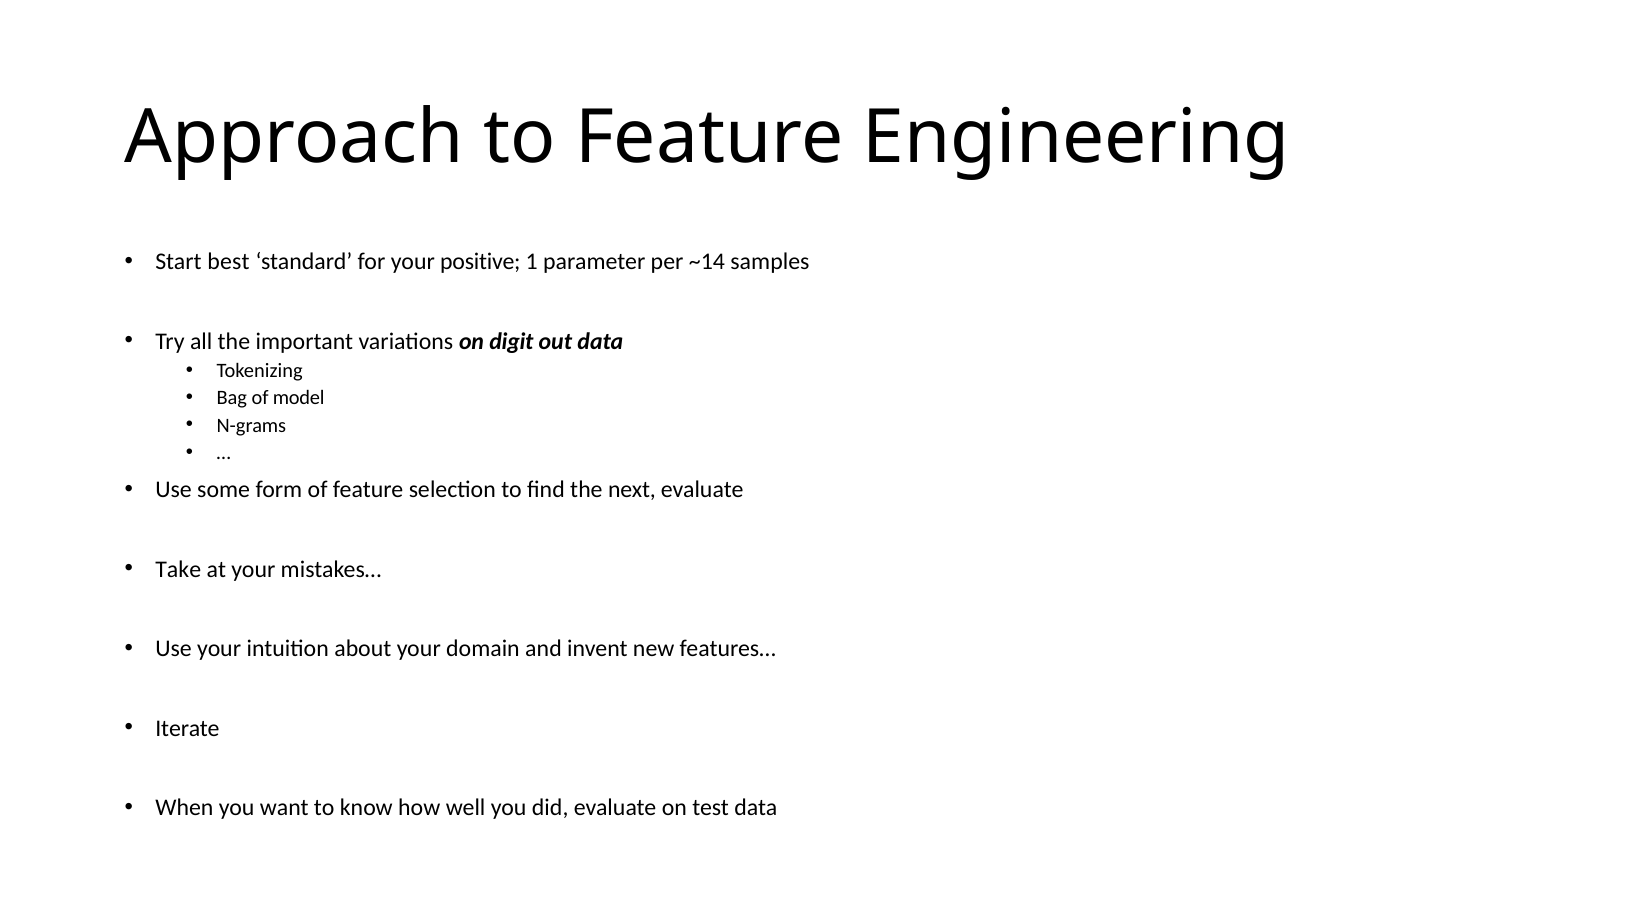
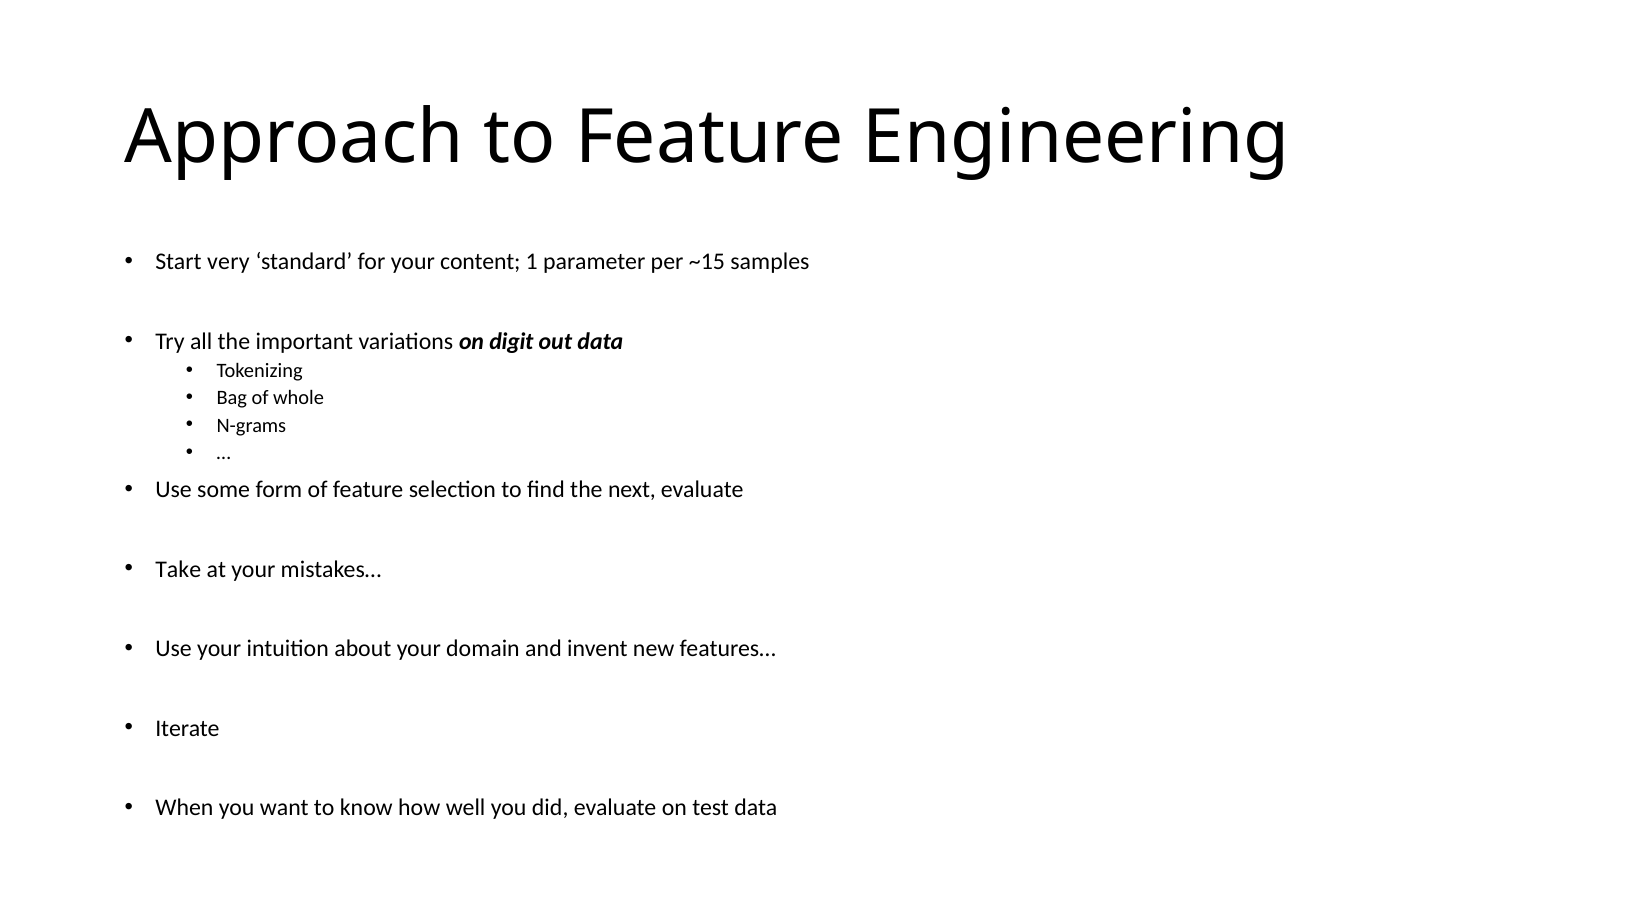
best: best -> very
positive: positive -> content
~14: ~14 -> ~15
model: model -> whole
